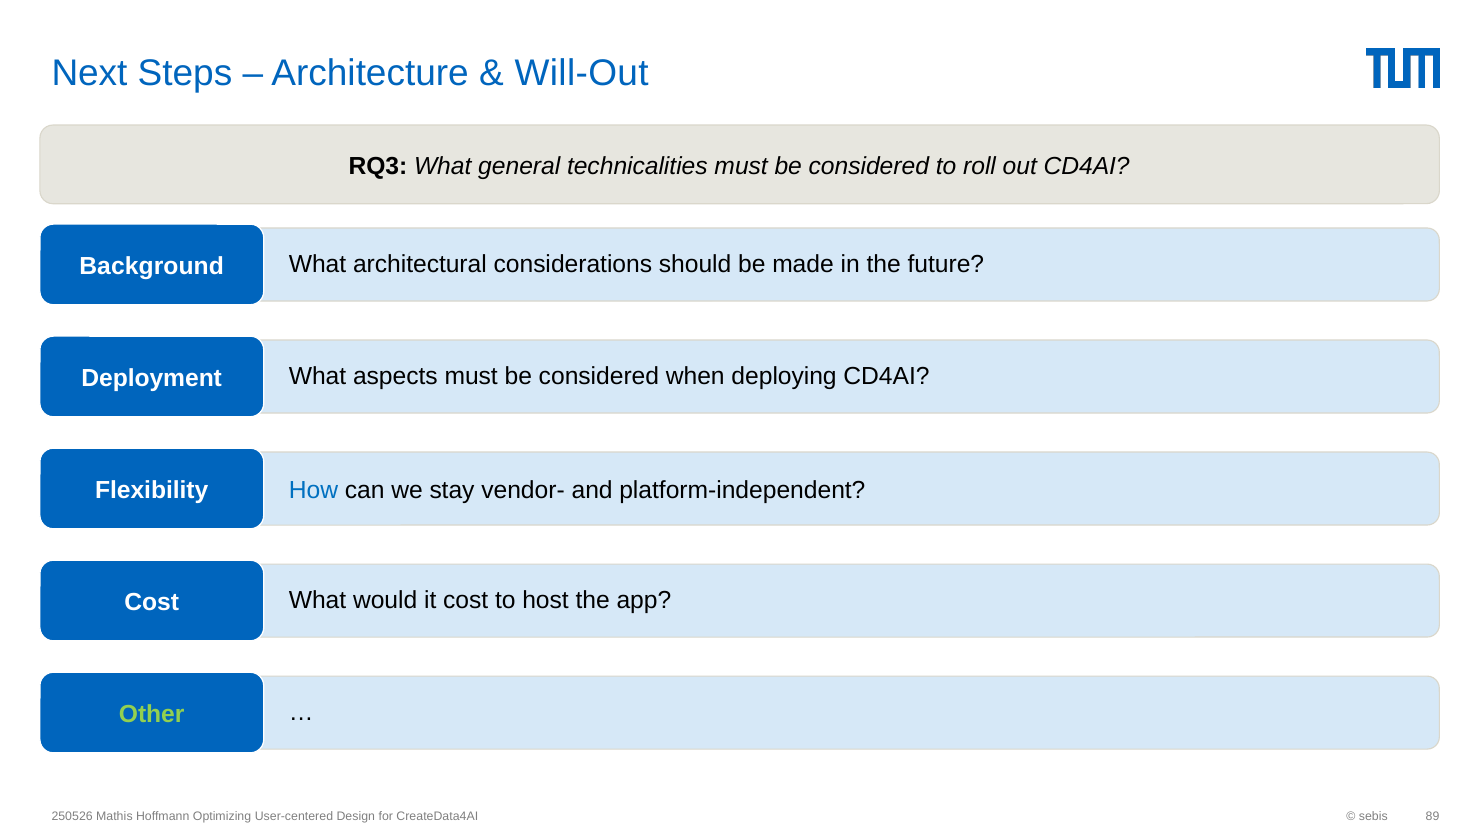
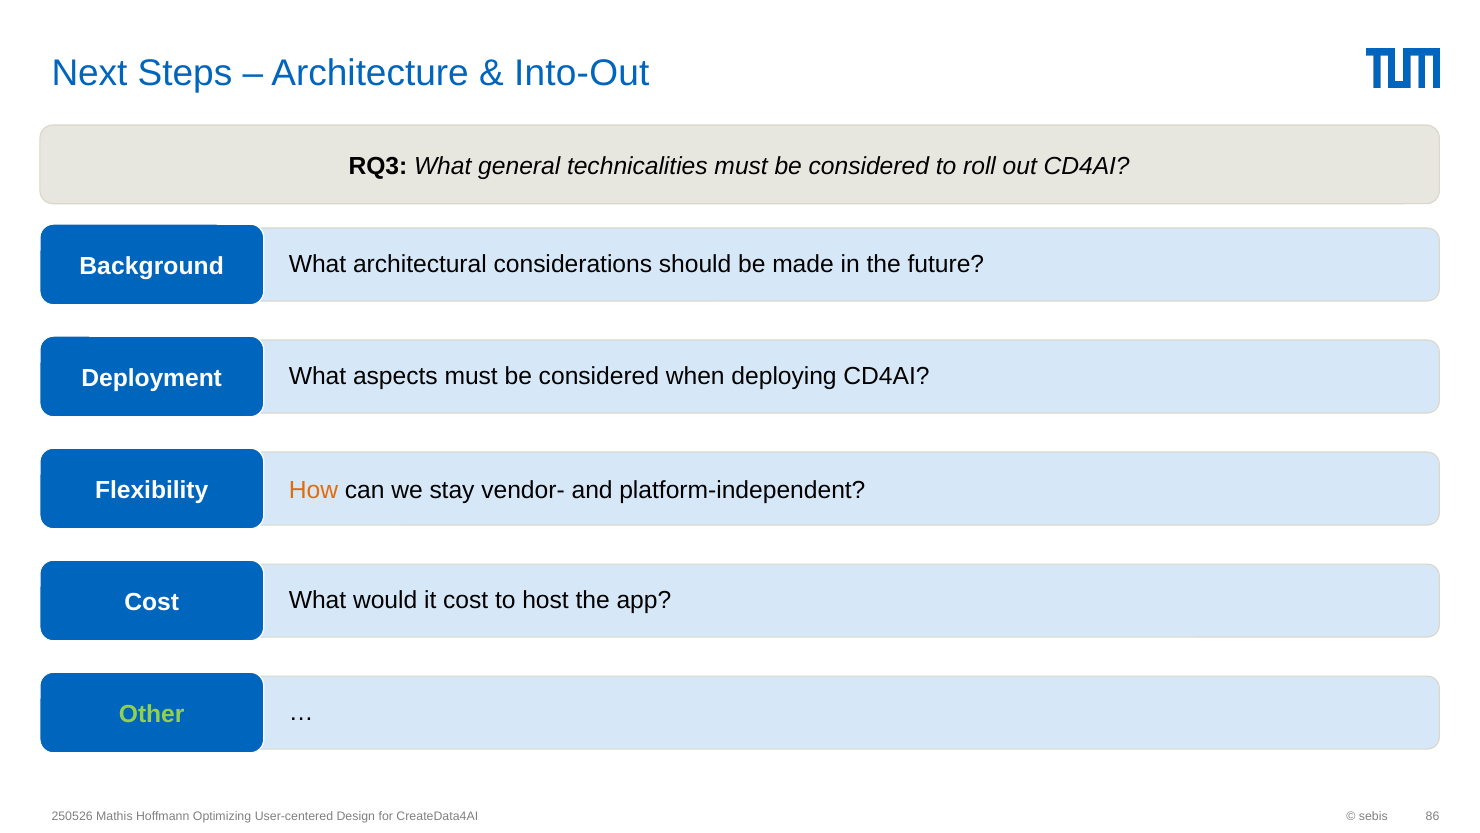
Will-Out: Will-Out -> Into-Out
How colour: blue -> orange
89: 89 -> 86
